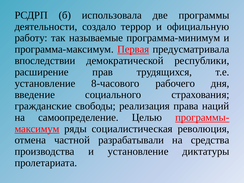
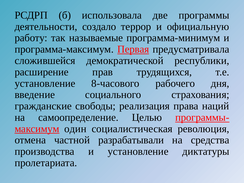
впоследствии: впоследствии -> сложившейся
ряды: ряды -> один
